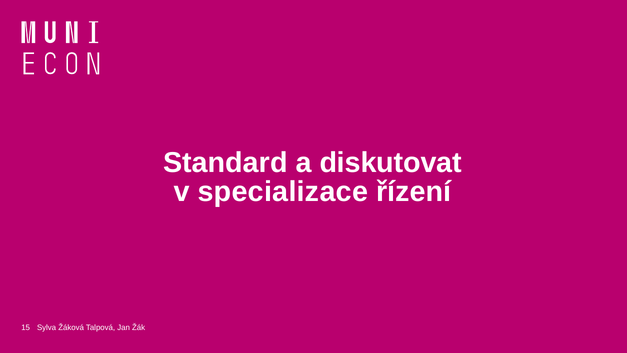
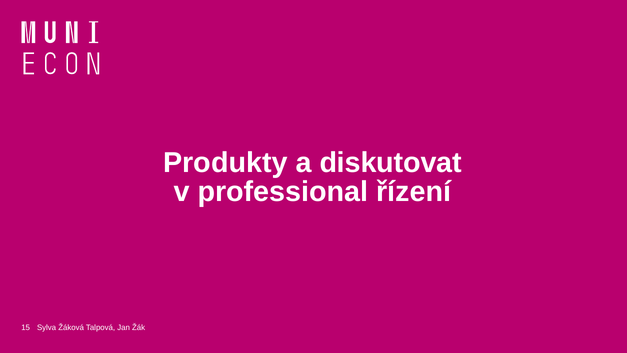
Standard: Standard -> Produkty
specializace: specializace -> professional
